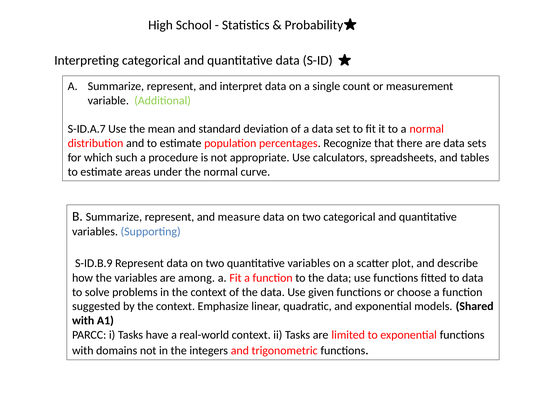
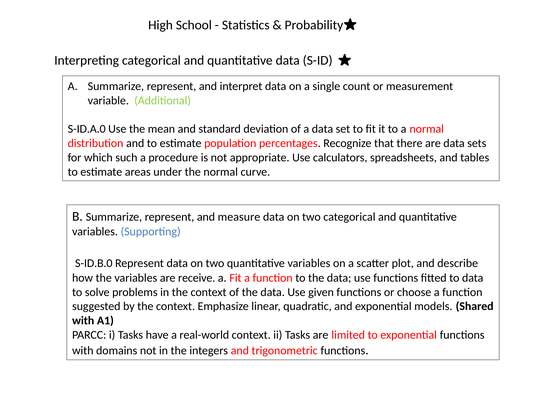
S-ID.A.7: S-ID.A.7 -> S-ID.A.0
S-ID.B.9: S-ID.B.9 -> S-ID.B.0
among: among -> receive
